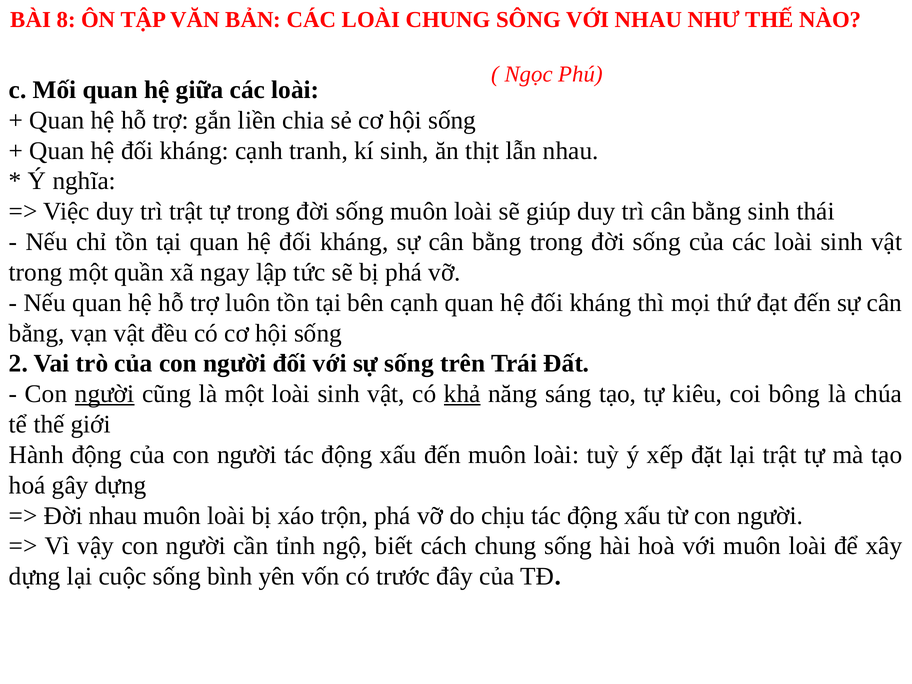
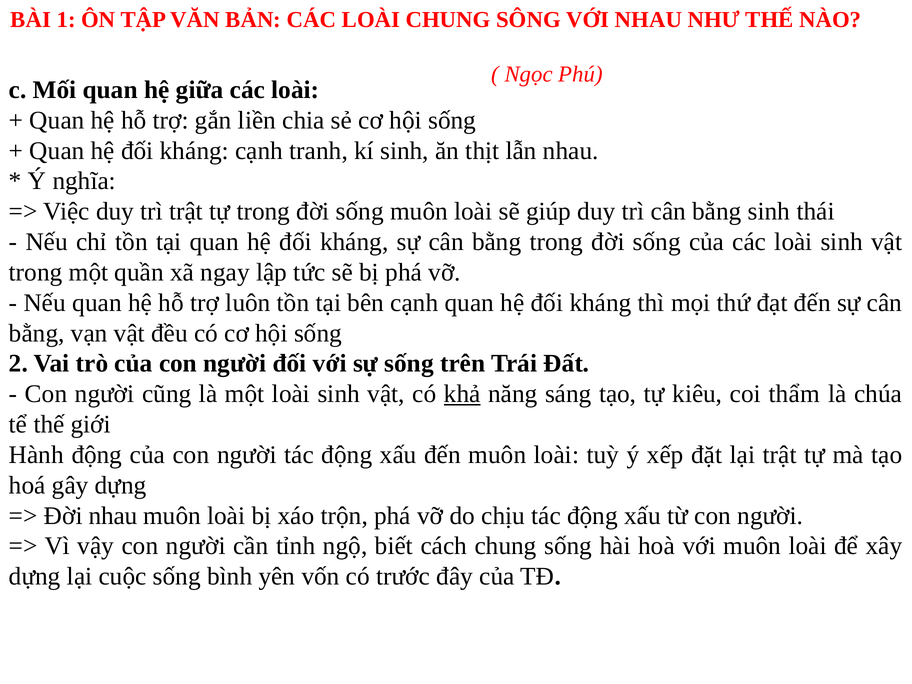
8: 8 -> 1
người at (105, 394) underline: present -> none
bông: bông -> thẩm
